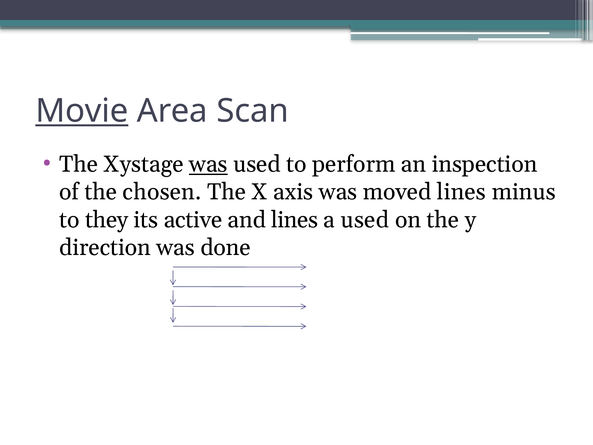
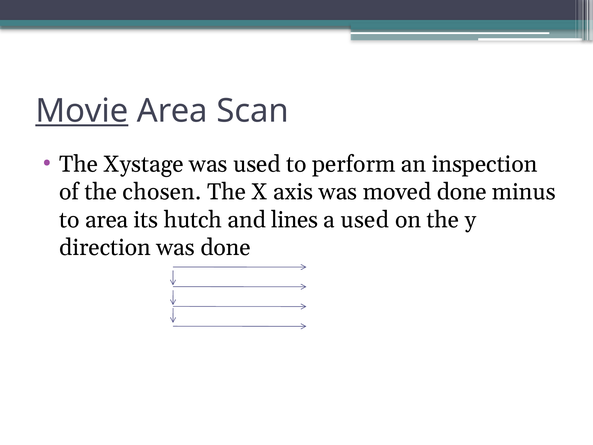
was at (208, 164) underline: present -> none
moved lines: lines -> done
to they: they -> area
active: active -> hutch
